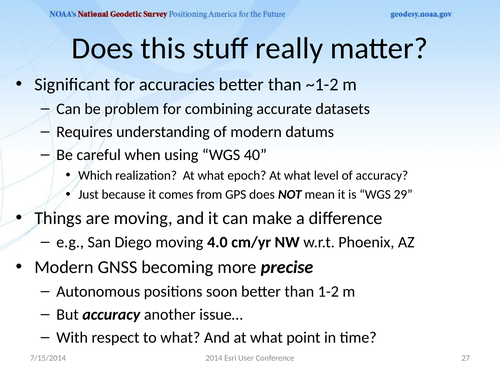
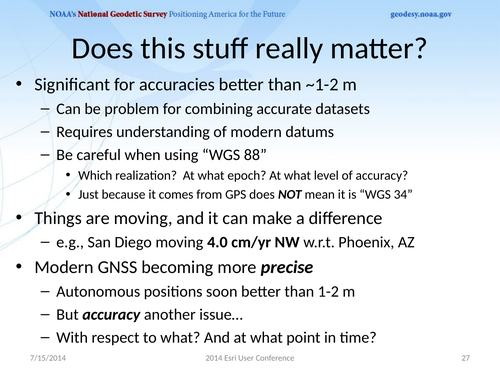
40: 40 -> 88
29: 29 -> 34
